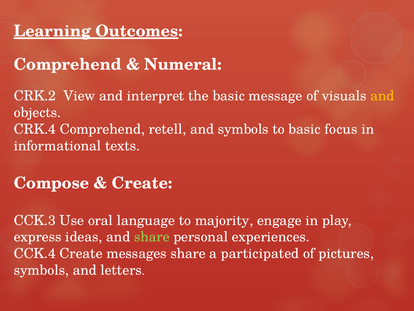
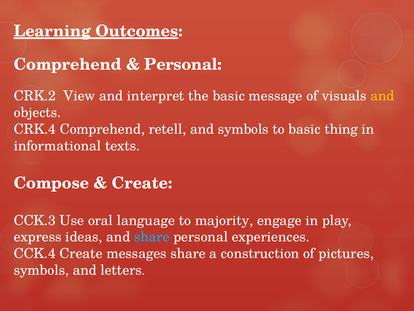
Numeral at (183, 64): Numeral -> Personal
focus: focus -> thing
share at (152, 237) colour: light green -> light blue
participated: participated -> construction
